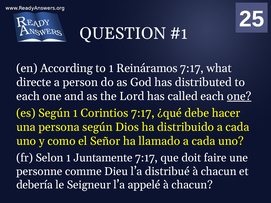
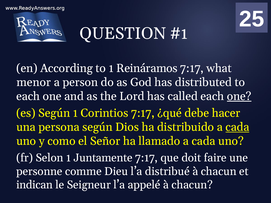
directe: directe -> menor
cada at (237, 127) underline: none -> present
debería: debería -> indican
